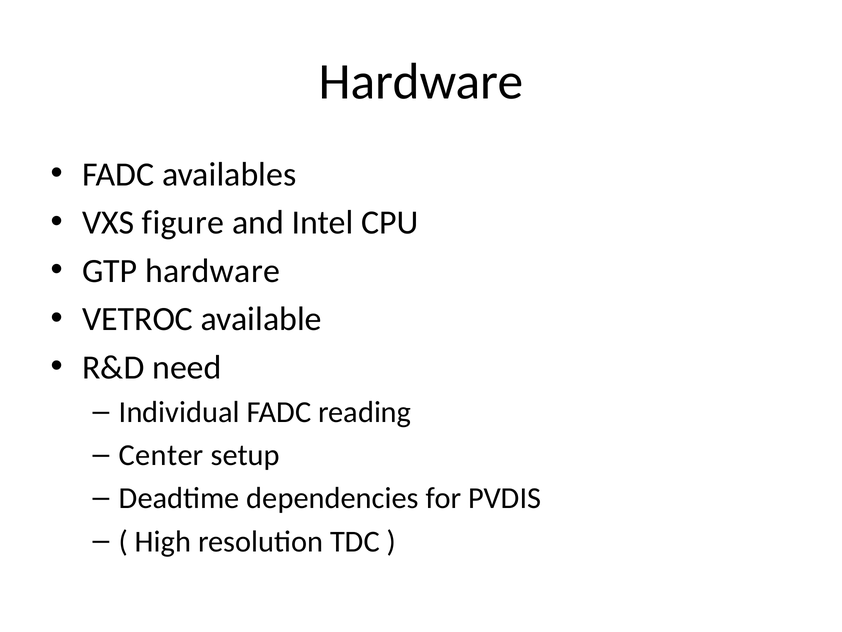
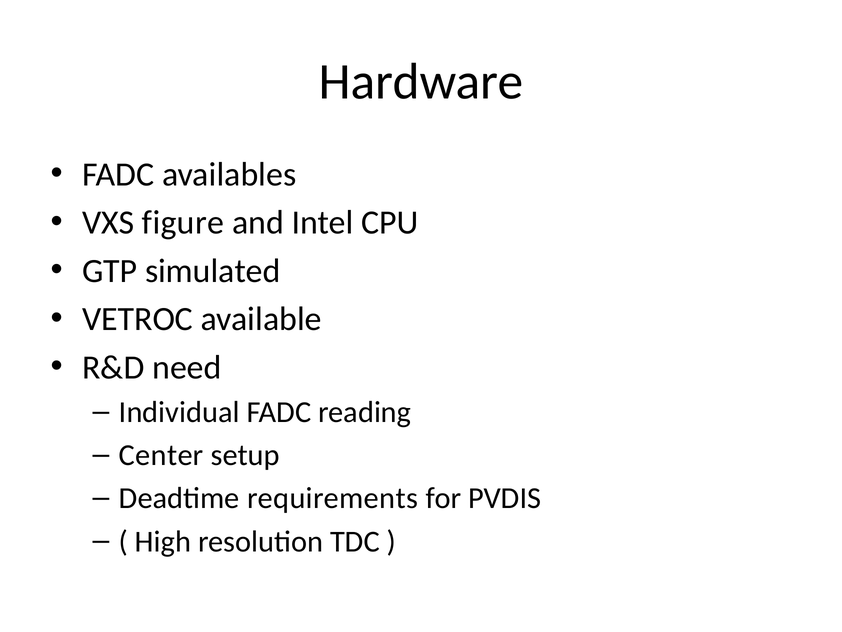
GTP hardware: hardware -> simulated
dependencies: dependencies -> requirements
